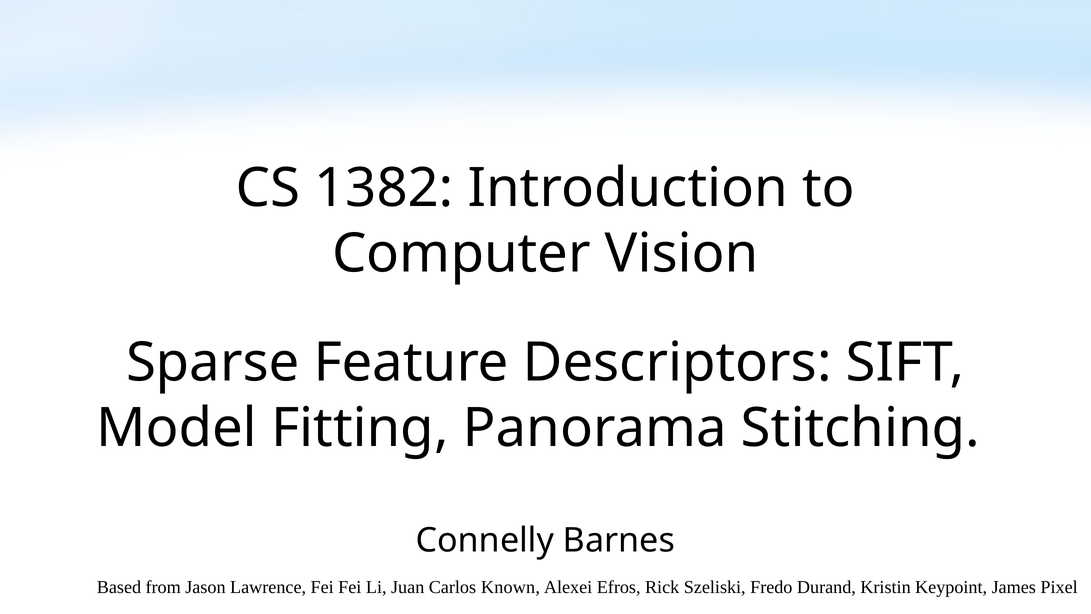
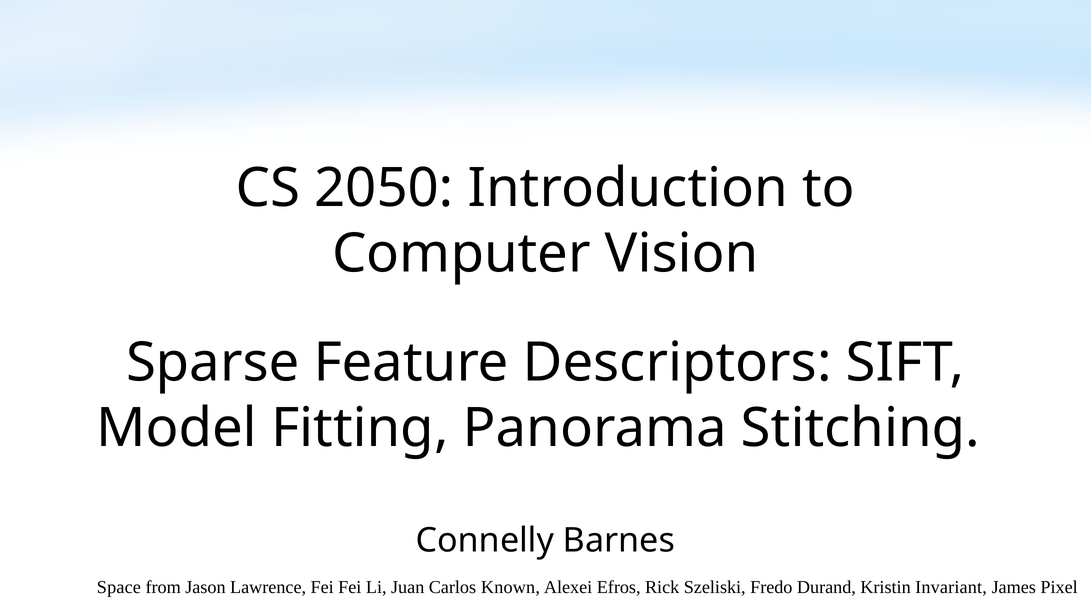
1382: 1382 -> 2050
Based: Based -> Space
Keypoint: Keypoint -> Invariant
